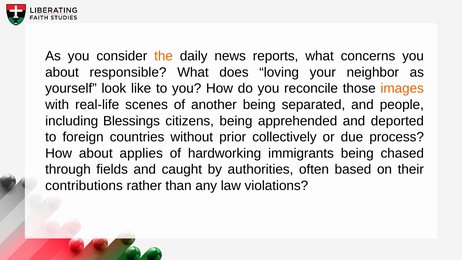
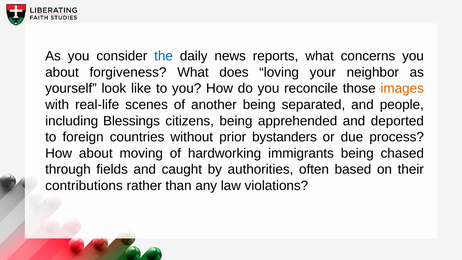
the colour: orange -> blue
responsible: responsible -> forgiveness
collectively: collectively -> bystanders
applies: applies -> moving
